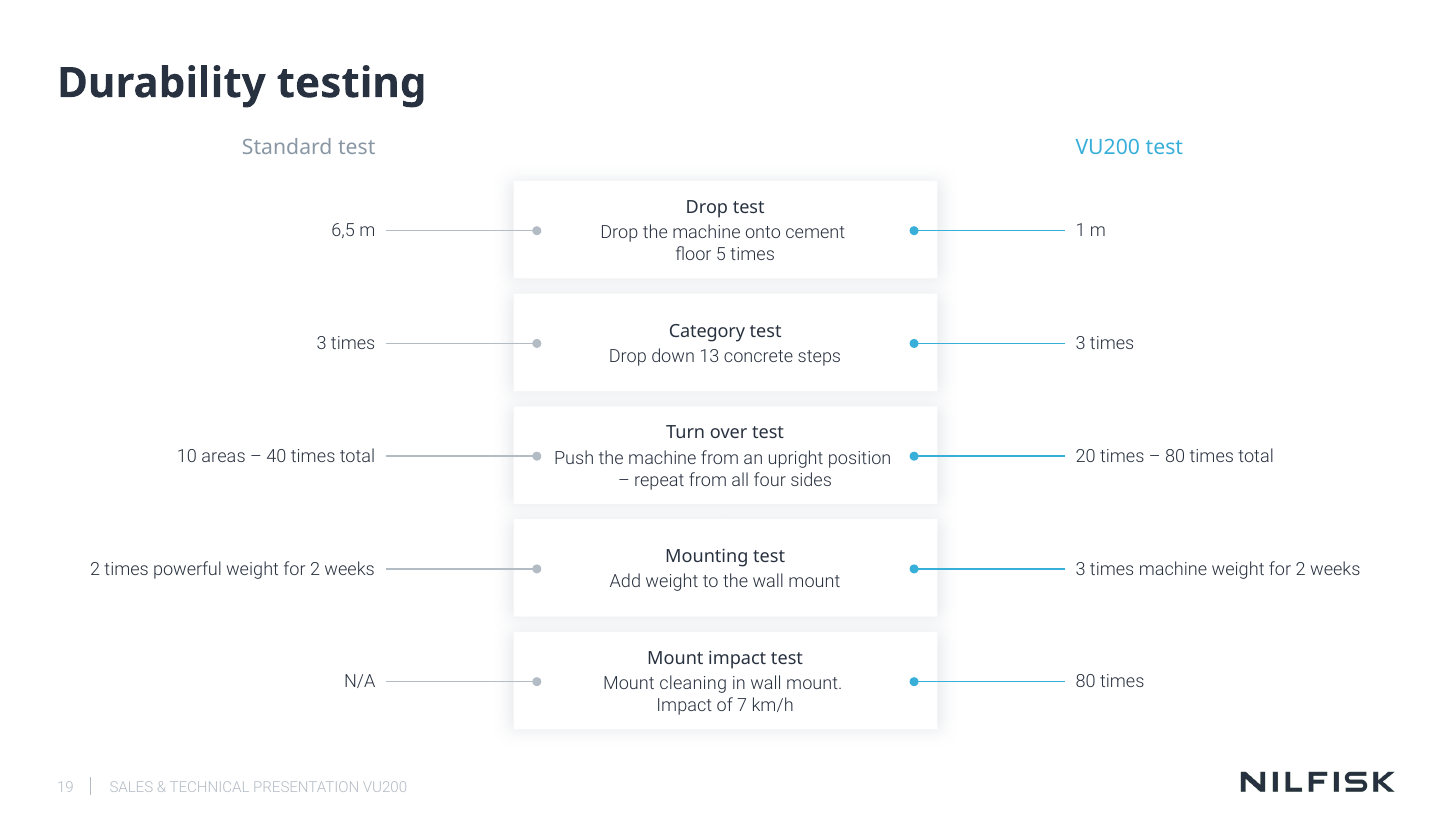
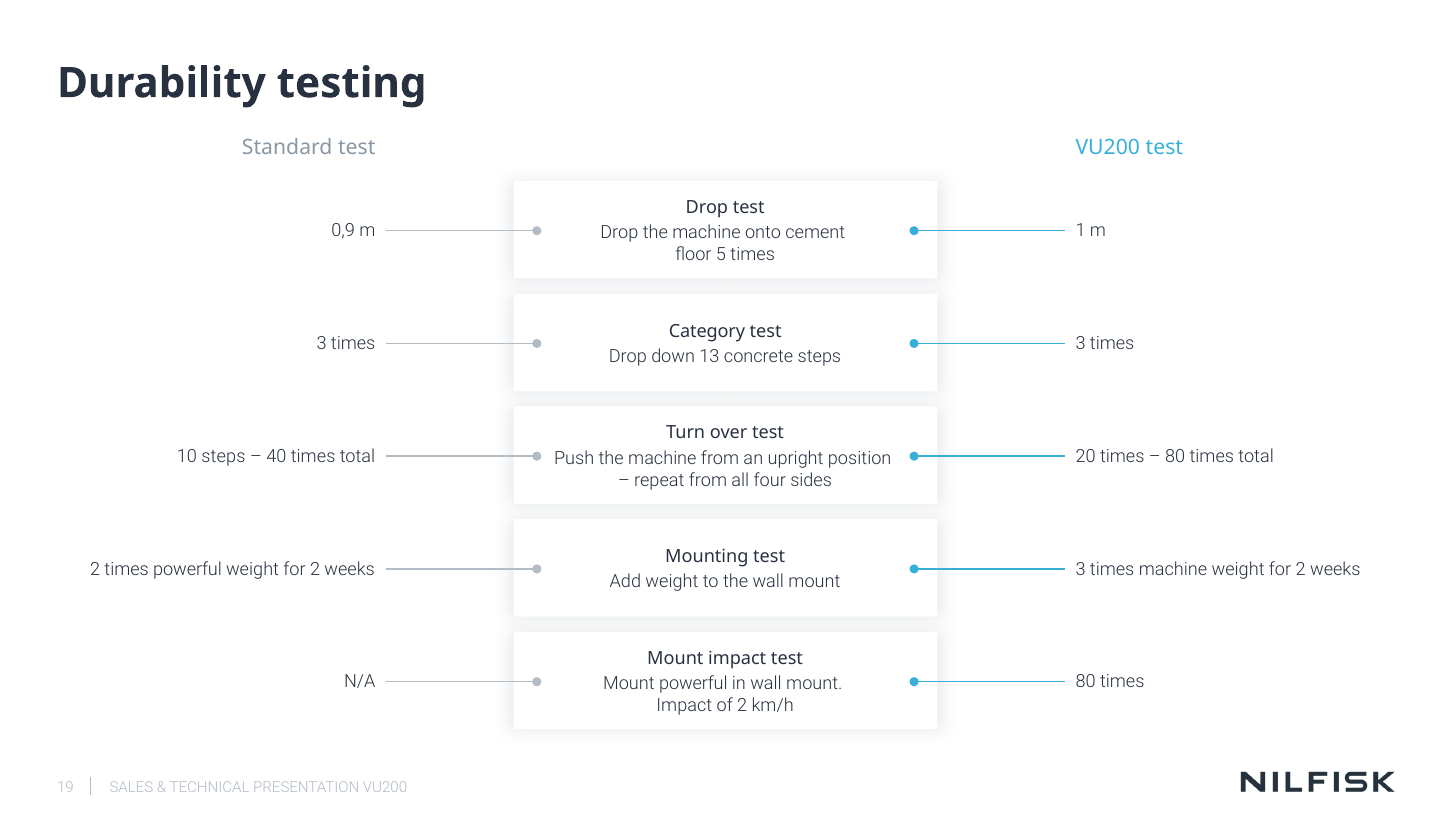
6,5: 6,5 -> 0,9
10 areas: areas -> steps
Mount cleaning: cleaning -> powerful
of 7: 7 -> 2
